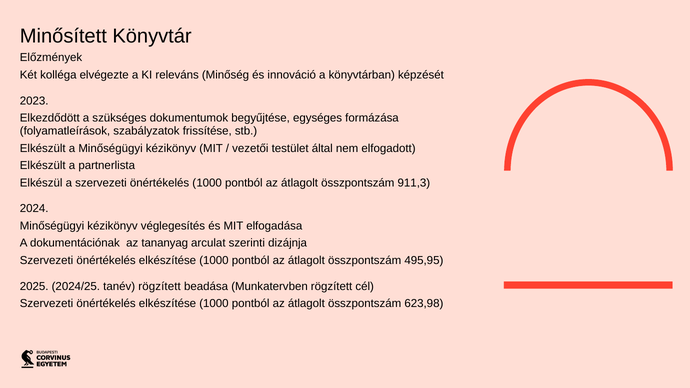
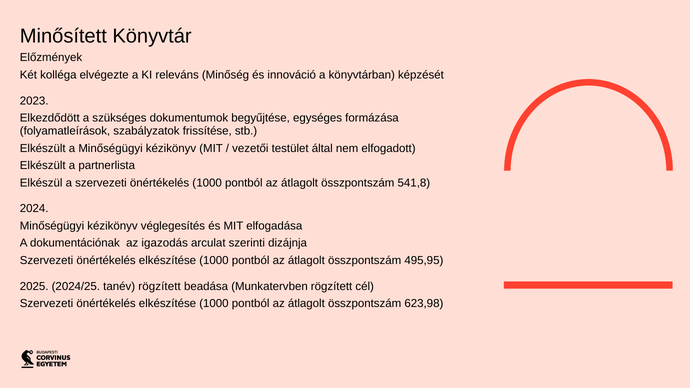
911,3: 911,3 -> 541,8
tananyag: tananyag -> igazodás
